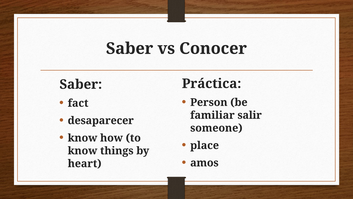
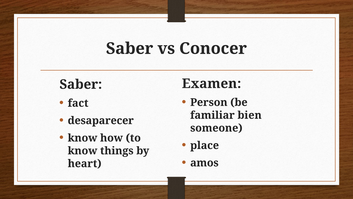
Práctica: Práctica -> Examen
salir: salir -> bien
